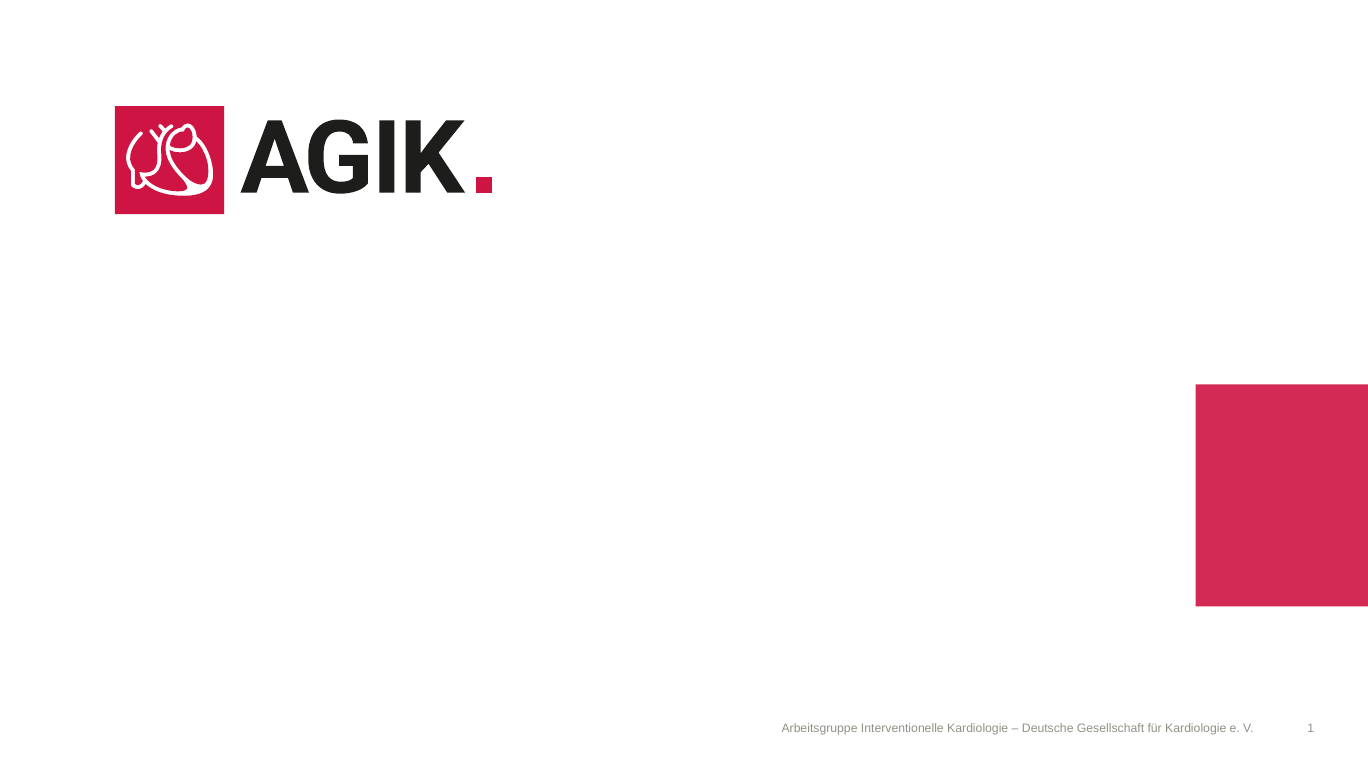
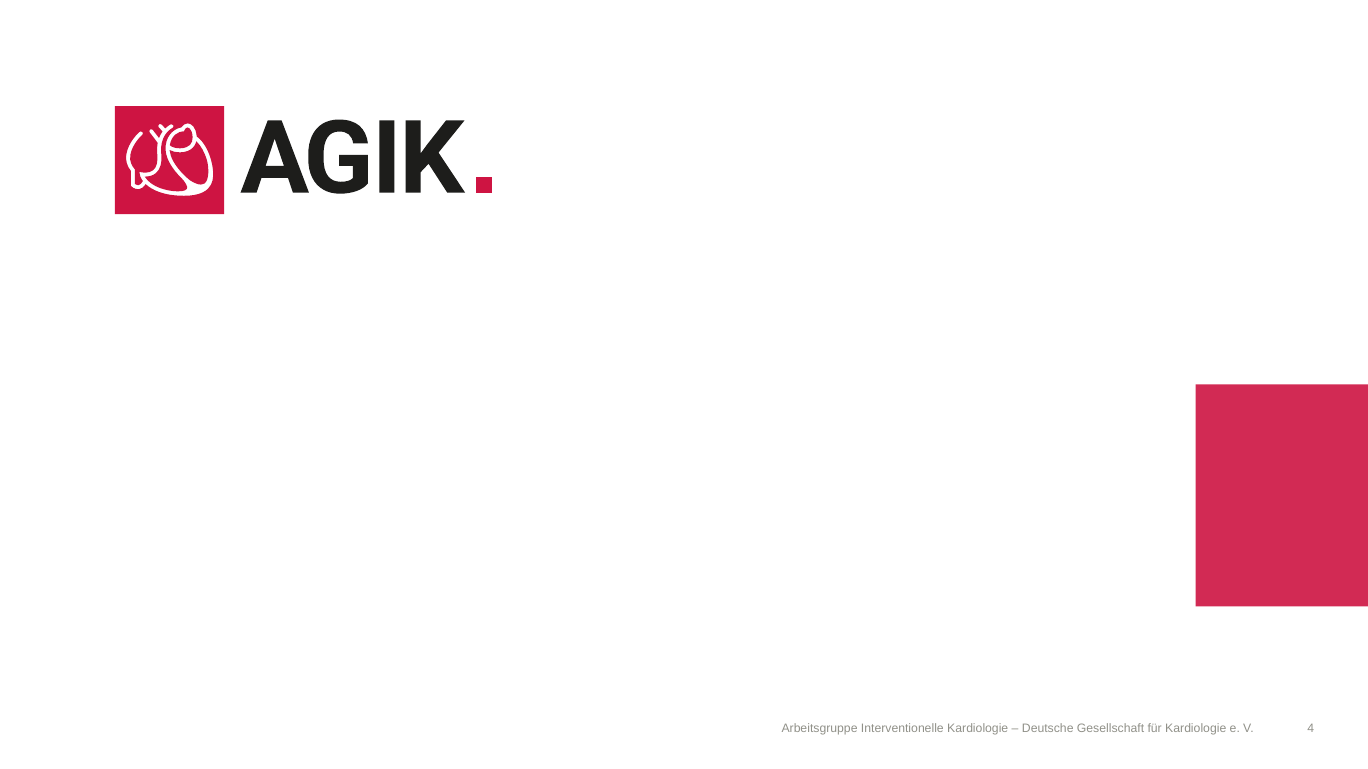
1: 1 -> 4
